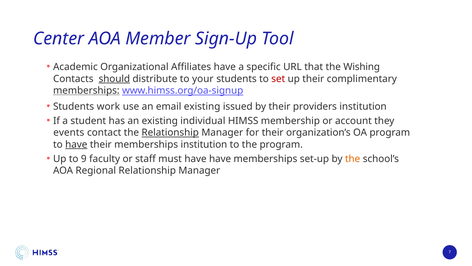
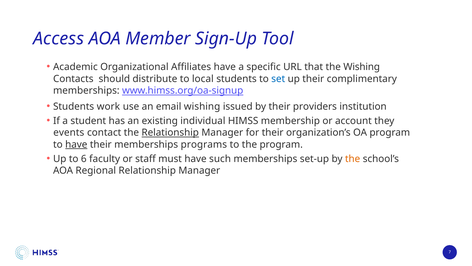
Center: Center -> Access
should underline: present -> none
your: your -> local
set colour: red -> blue
memberships at (86, 90) underline: present -> none
email existing: existing -> wishing
memberships institution: institution -> programs
9: 9 -> 6
have have: have -> such
